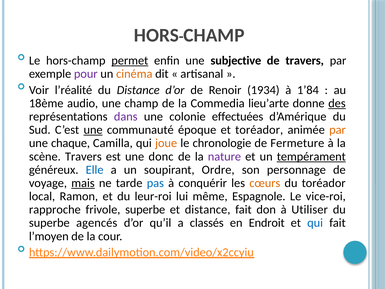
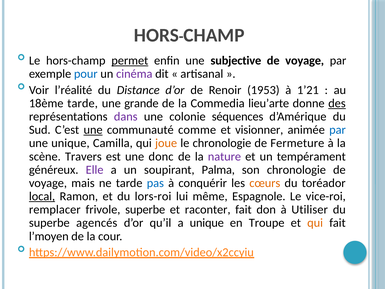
travers at (305, 61): travers -> voyage
pour colour: purple -> blue
cinéma colour: orange -> purple
1934: 1934 -> 1953
1’84: 1’84 -> 1’21
18ème audio: audio -> tarde
une champ: champ -> grande
effectuées: effectuées -> séquences
époque: époque -> comme
et toréador: toréador -> visionner
par at (337, 130) colour: orange -> blue
une chaque: chaque -> unique
tempérament underline: present -> none
Elle colour: blue -> purple
Ordre: Ordre -> Palma
son personnage: personnage -> chronologie
mais underline: present -> none
local underline: none -> present
leur-roi: leur-roi -> lors-roi
rapproche: rapproche -> remplacer
et distance: distance -> raconter
a classés: classés -> unique
Endroit: Endroit -> Troupe
qui at (315, 223) colour: blue -> orange
